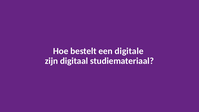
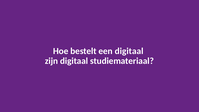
een digitale: digitale -> digitaal
